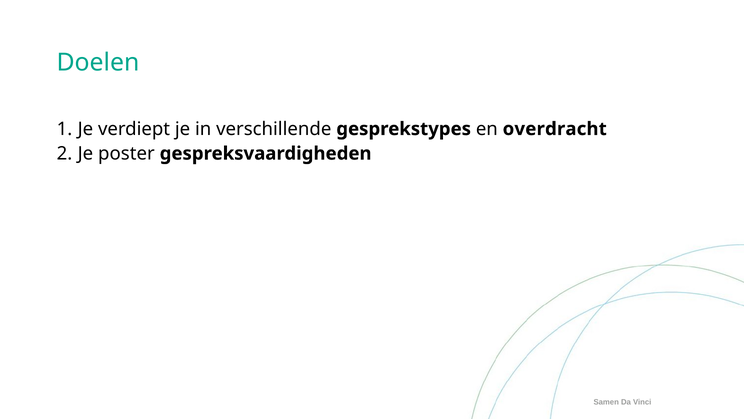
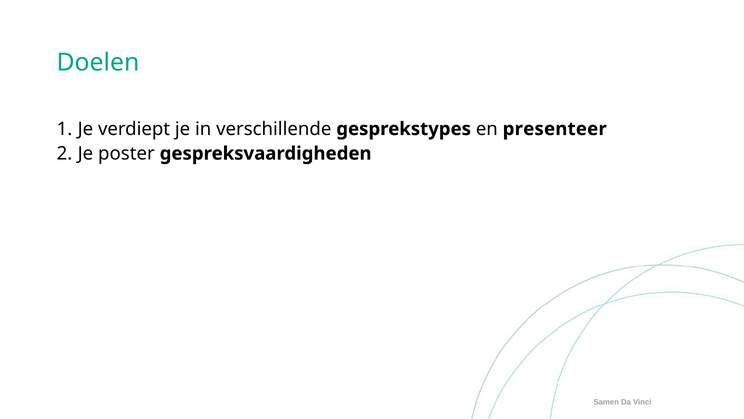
overdracht: overdracht -> presenteer
